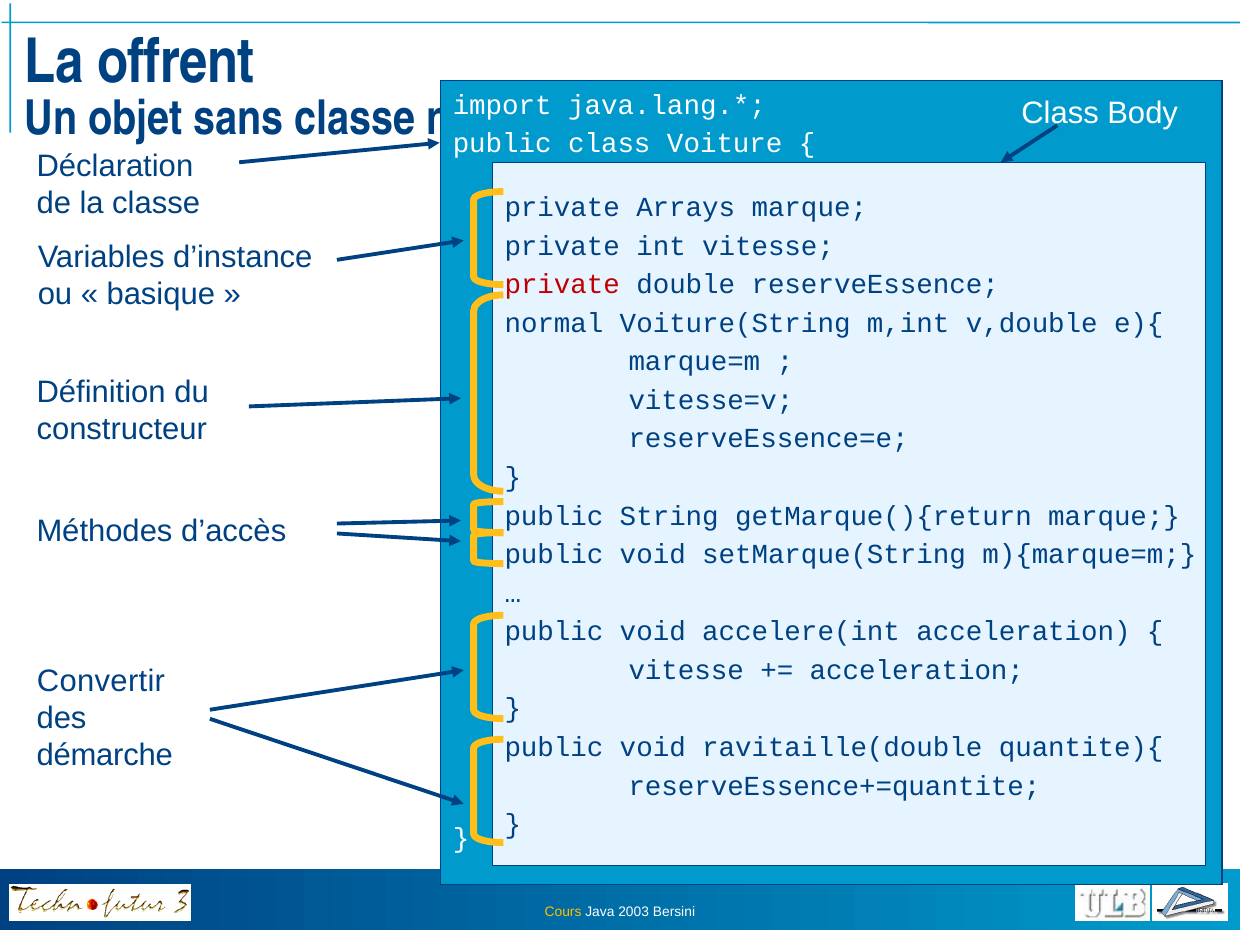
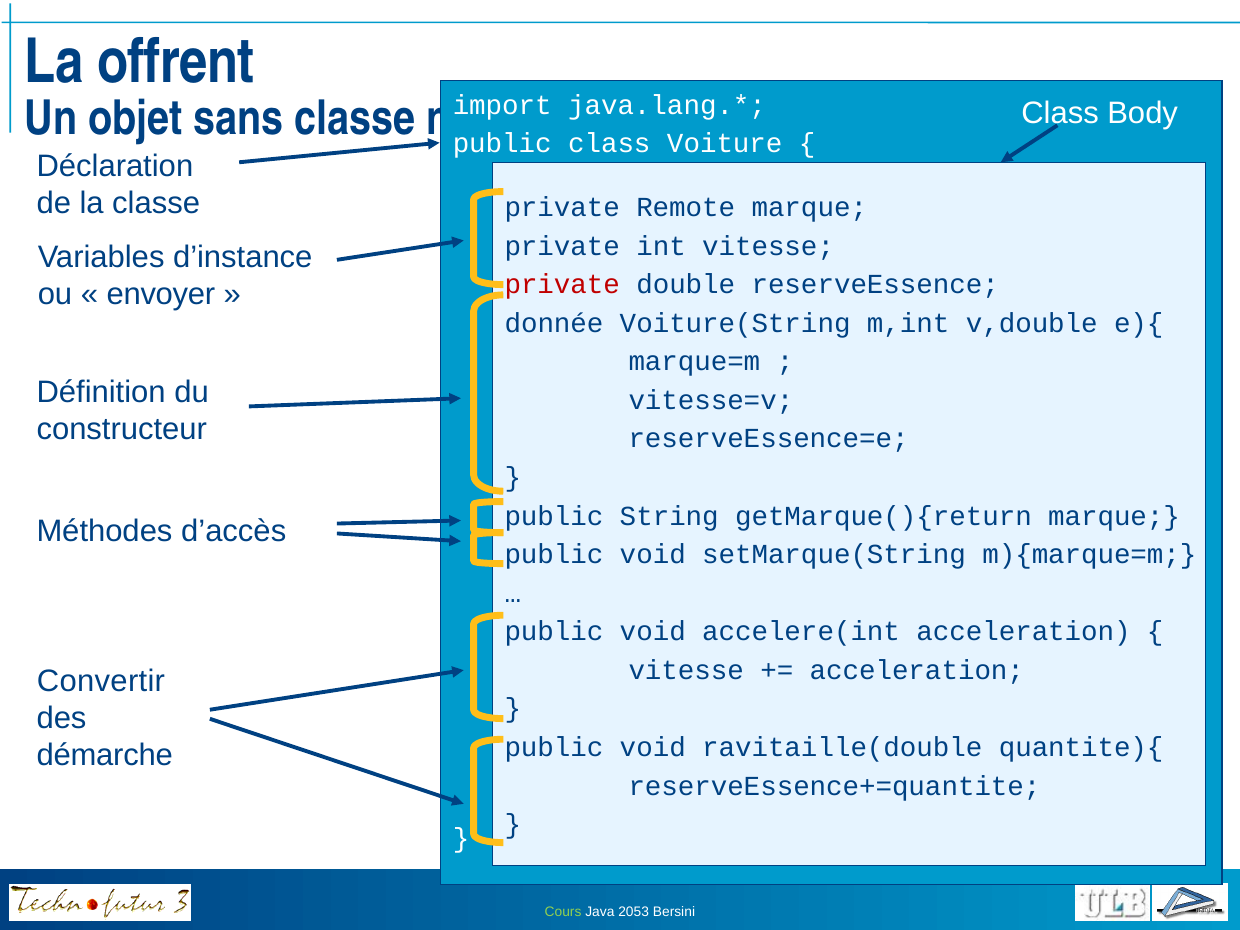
Arrays: Arrays -> Remote
basique: basique -> envoyer
normal: normal -> donnée
Cours colour: yellow -> light green
2003: 2003 -> 2053
